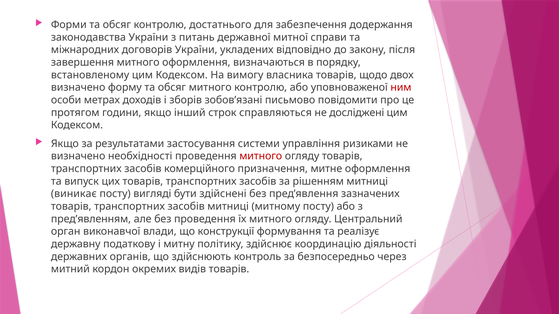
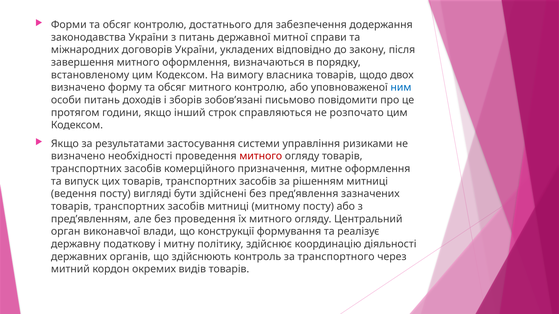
ним colour: red -> blue
особи метрах: метрах -> питань
досліджені: досліджені -> розпочато
виникає: виникає -> ведення
безпосередньо: безпосередньо -> транспортного
